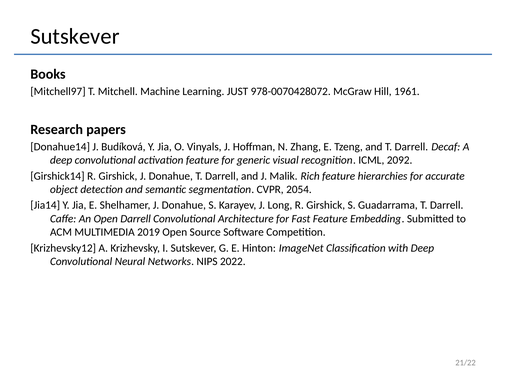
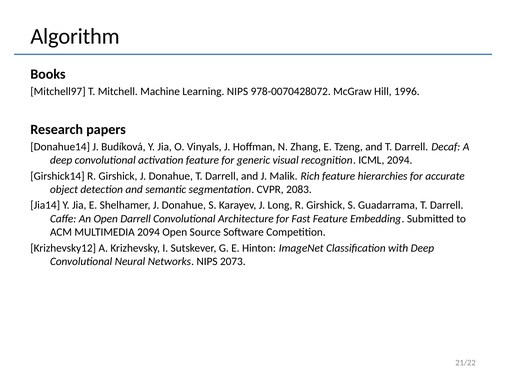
Sutskever at (75, 36): Sutskever -> Algorithm
Learning JUST: JUST -> NIPS
1961: 1961 -> 1996
ICML 2092: 2092 -> 2094
2054: 2054 -> 2083
MULTIMEDIA 2019: 2019 -> 2094
2022: 2022 -> 2073
